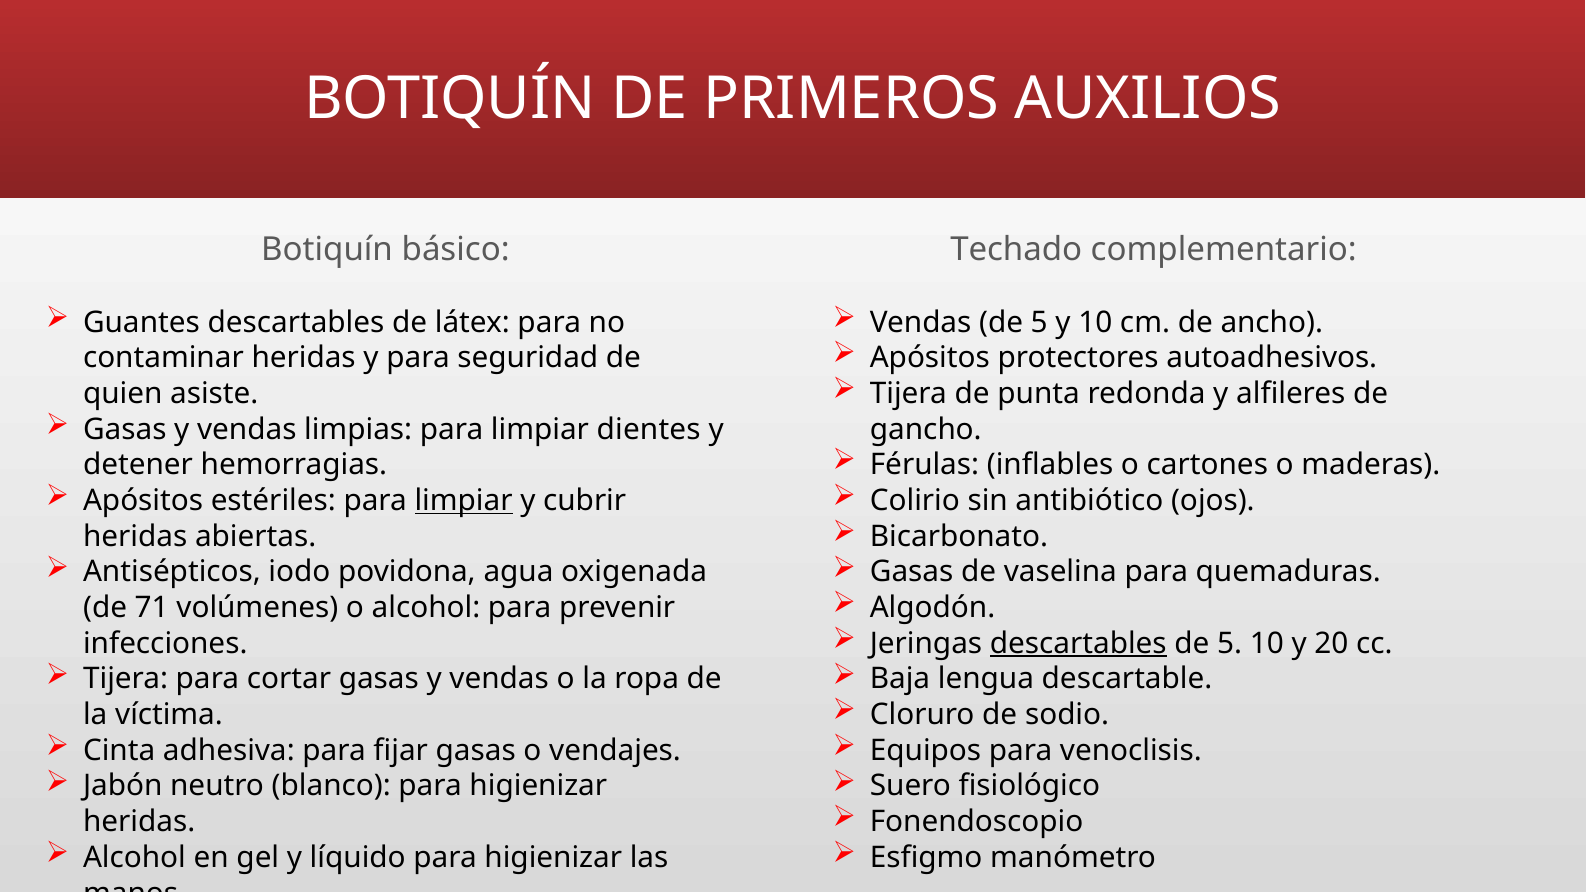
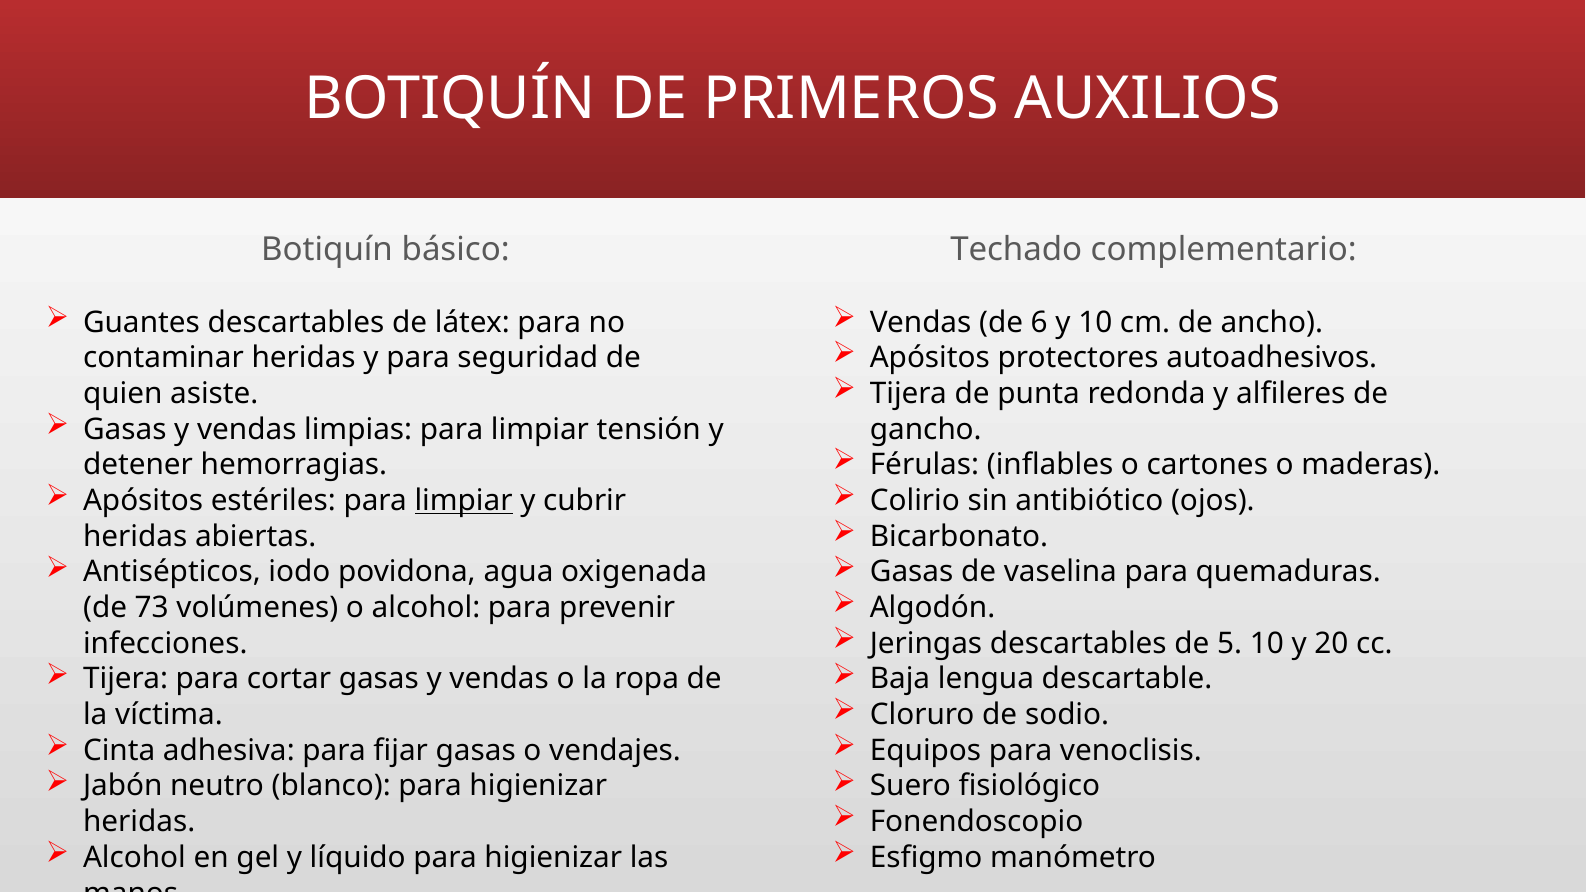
Vendas de 5: 5 -> 6
dientes: dientes -> tensión
71: 71 -> 73
descartables at (1078, 644) underline: present -> none
